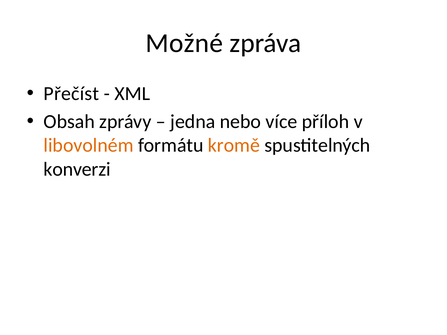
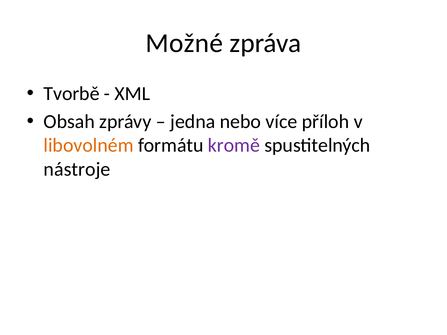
Přečíst: Přečíst -> Tvorbě
kromě colour: orange -> purple
konverzi: konverzi -> nástroje
